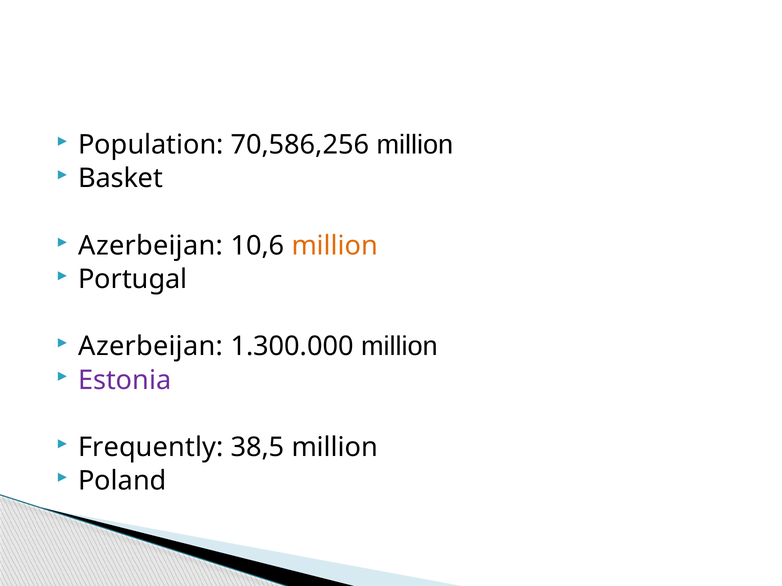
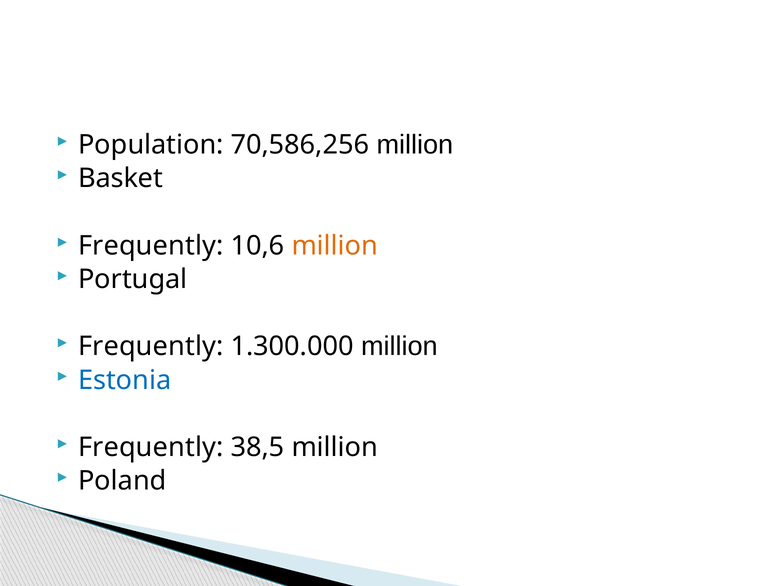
Azerbeijan at (151, 246): Azerbeijan -> Frequently
Azerbeijan at (151, 347): Azerbeijan -> Frequently
Estonia colour: purple -> blue
